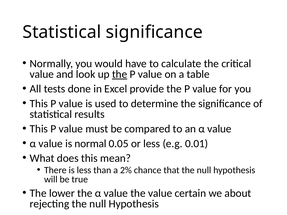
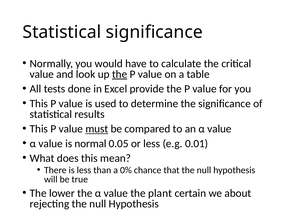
must underline: none -> present
2%: 2% -> 0%
the value: value -> plant
